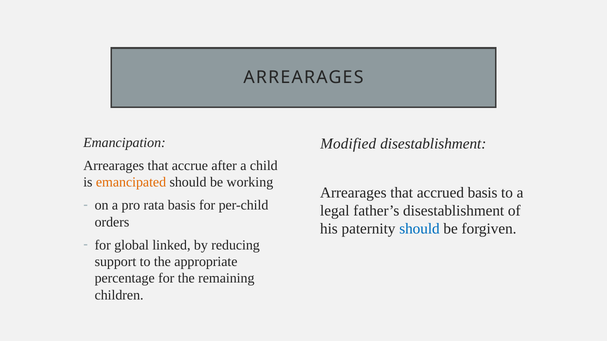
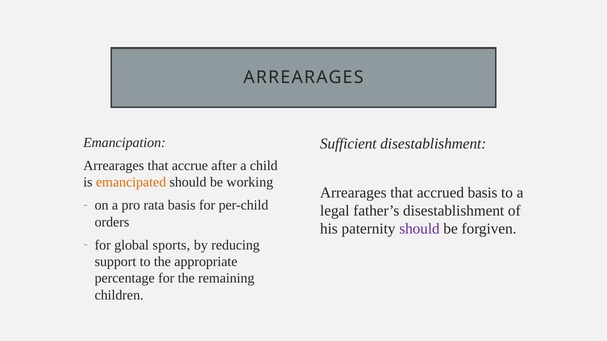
Modified: Modified -> Sufficient
should at (419, 229) colour: blue -> purple
linked: linked -> sports
